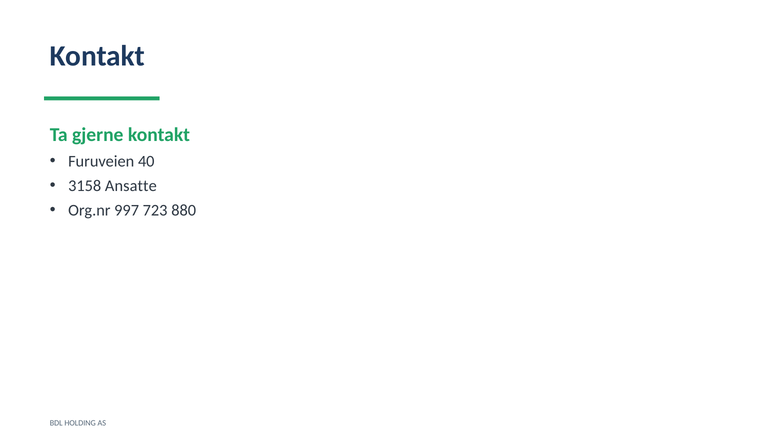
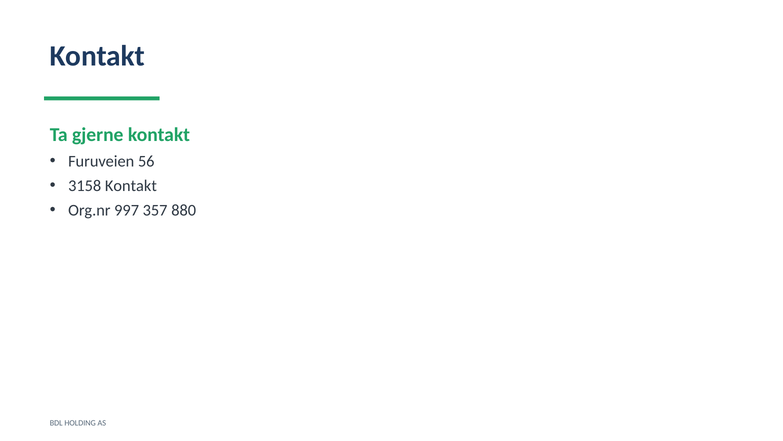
40: 40 -> 56
3158 Ansatte: Ansatte -> Kontakt
723: 723 -> 357
